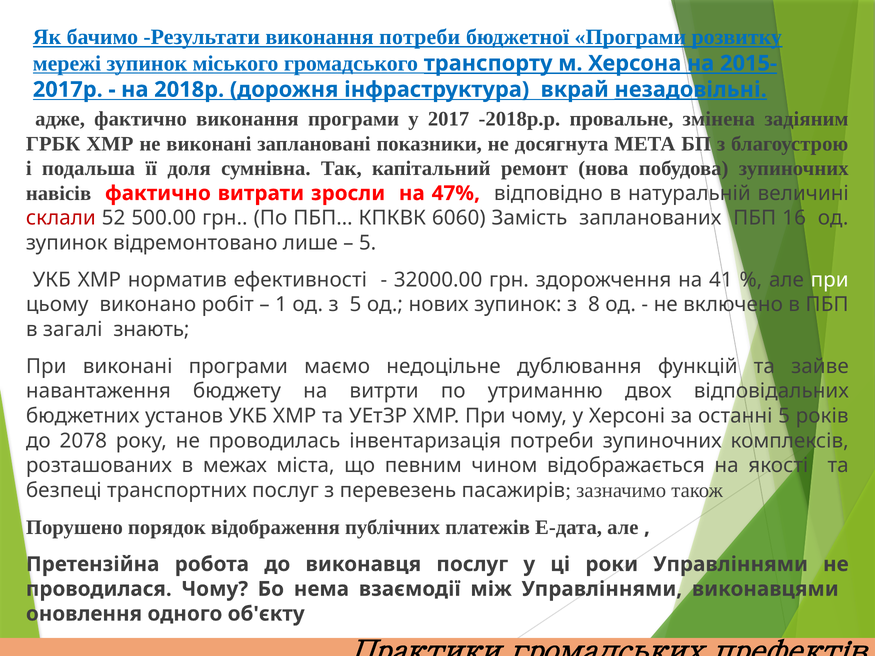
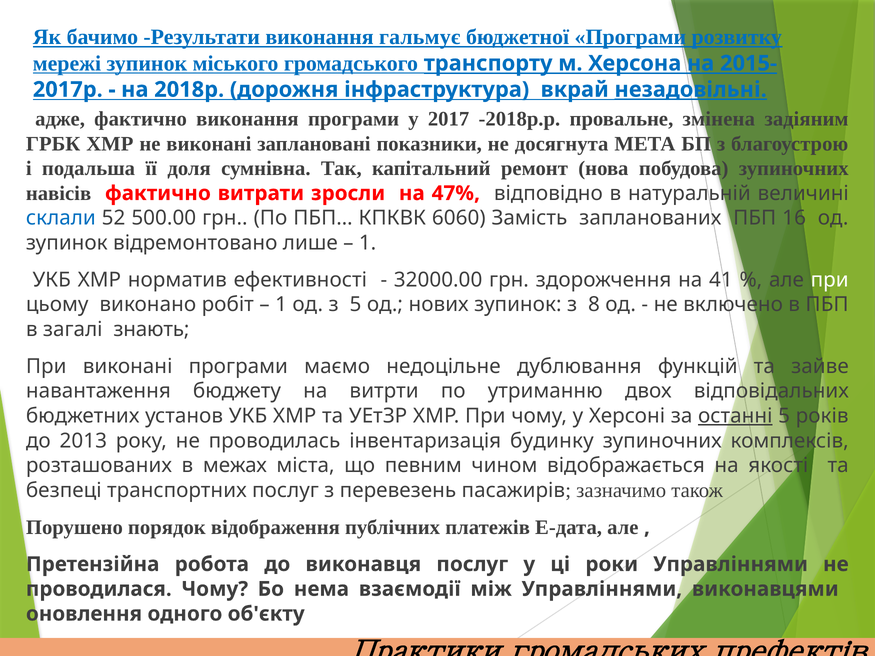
виконання потреби: потреби -> гальмує
склали colour: red -> blue
5 at (368, 243): 5 -> 1
останні underline: none -> present
2078: 2078 -> 2013
інвентаризація потреби: потреби -> будинку
